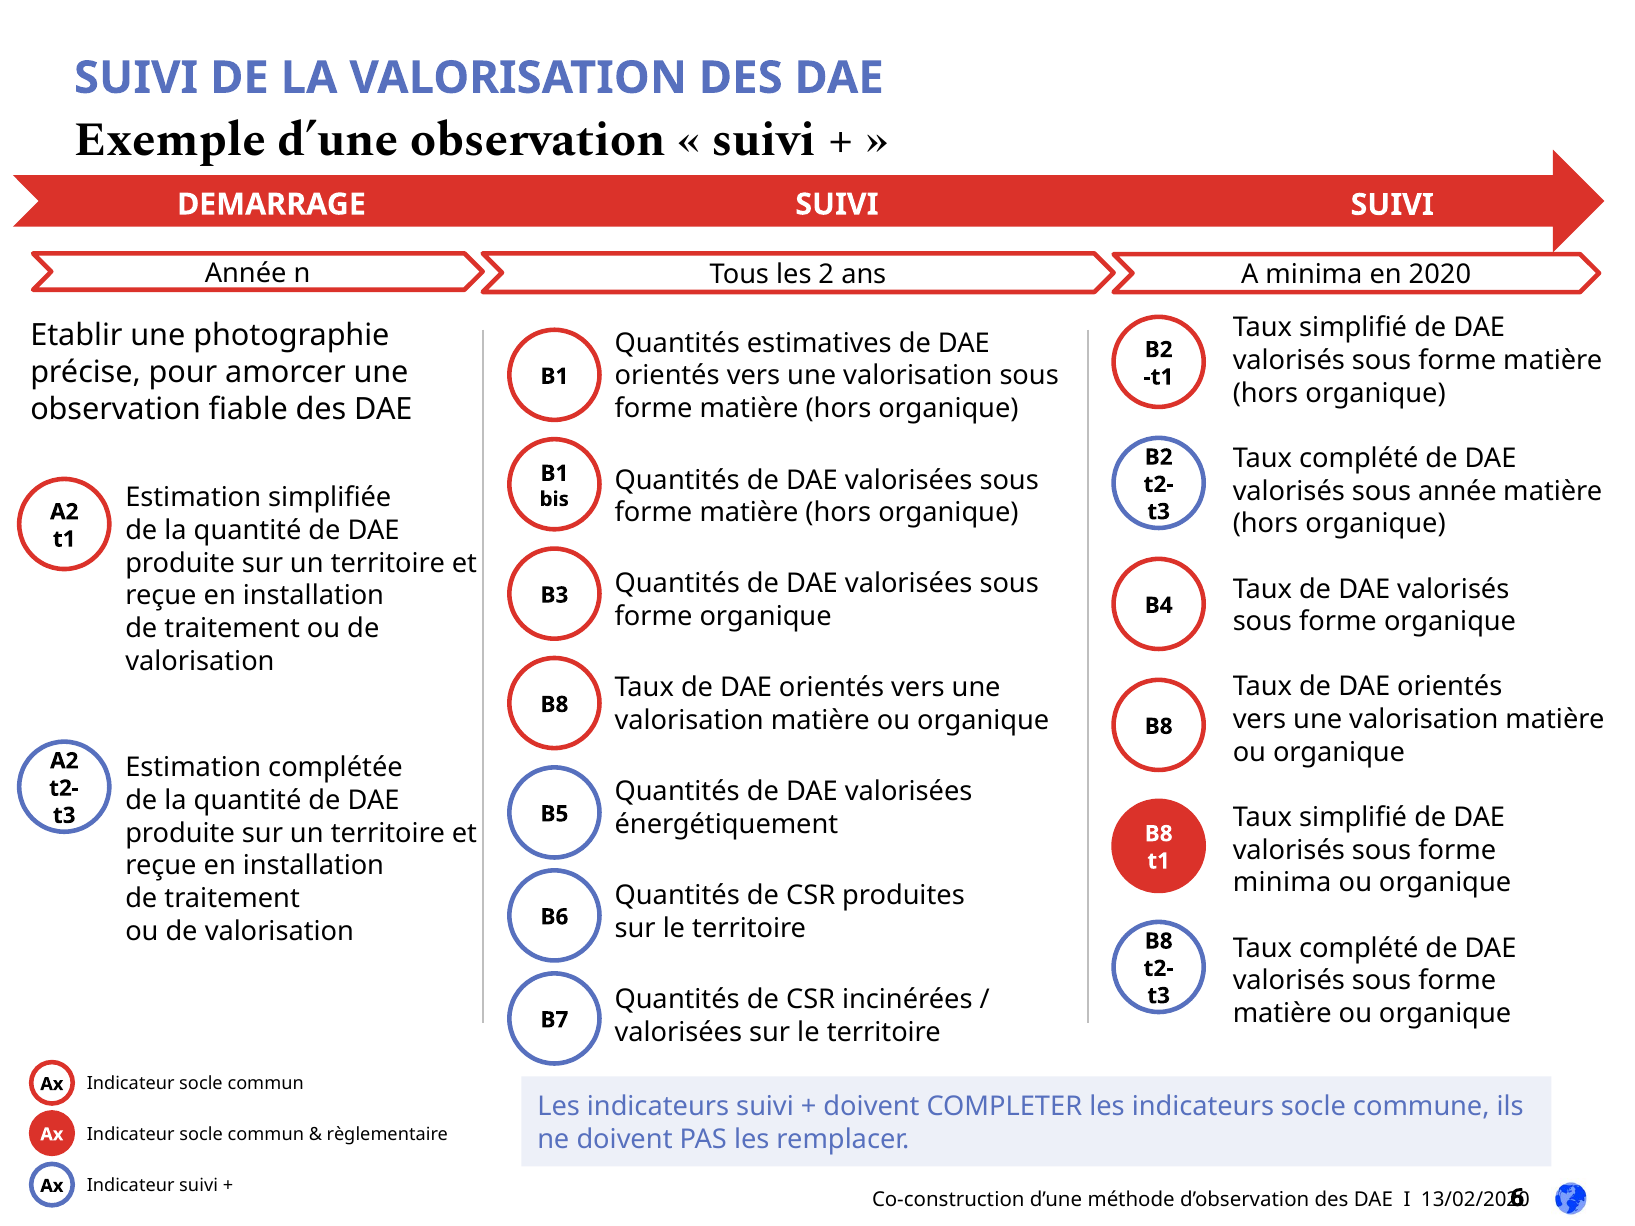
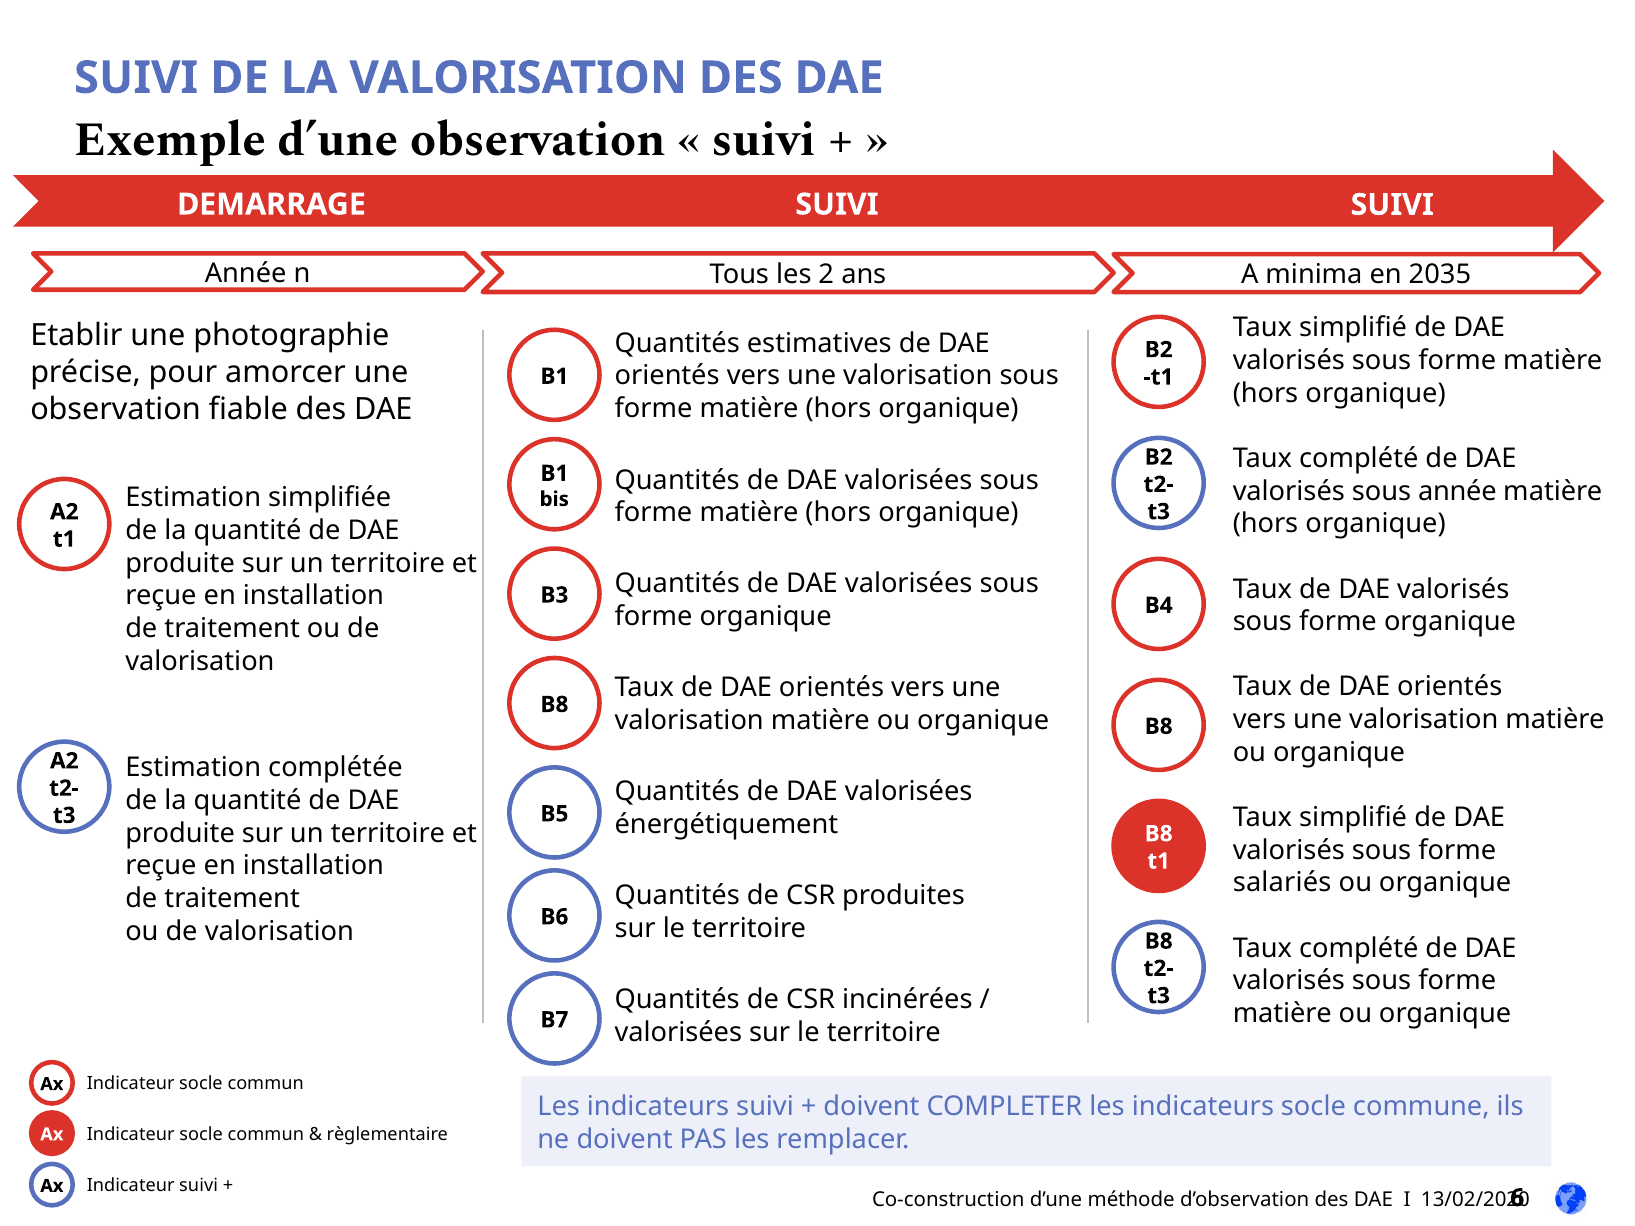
2020: 2020 -> 2035
minima at (1282, 883): minima -> salariés
